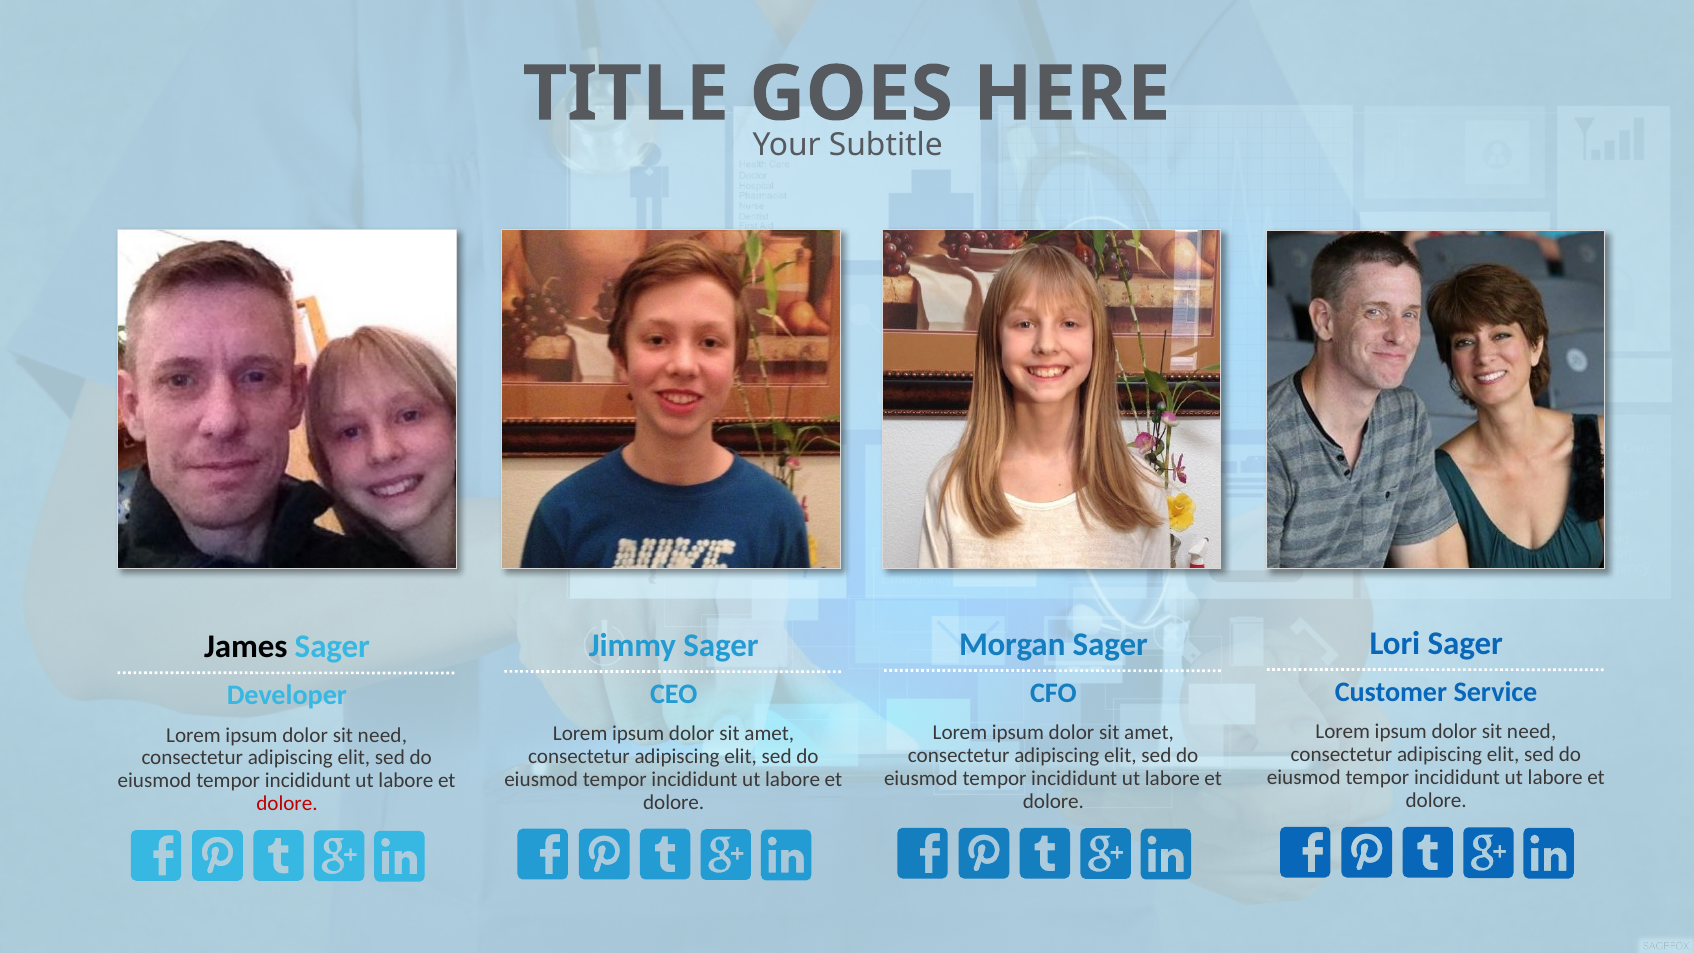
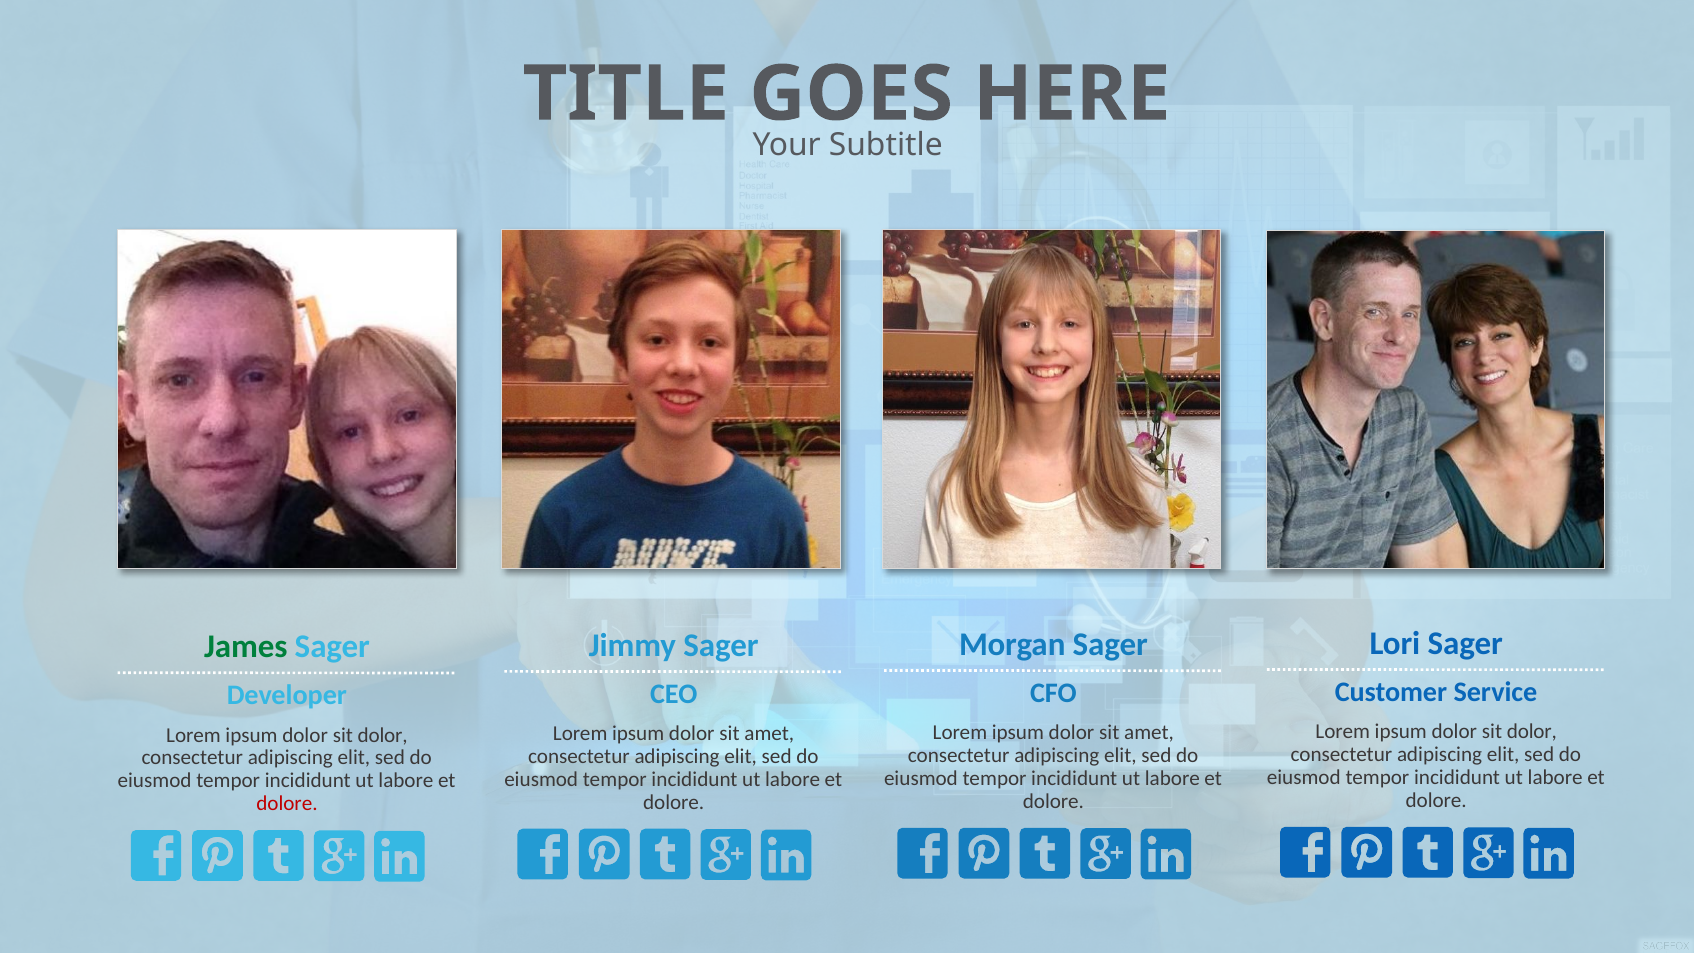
James colour: black -> green
need at (1532, 732): need -> dolor
need at (382, 735): need -> dolor
